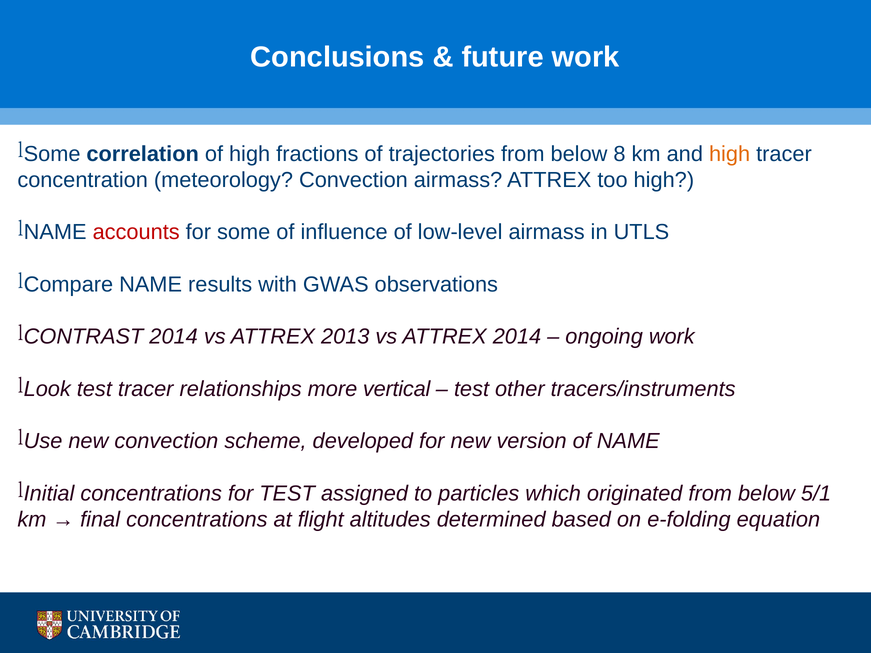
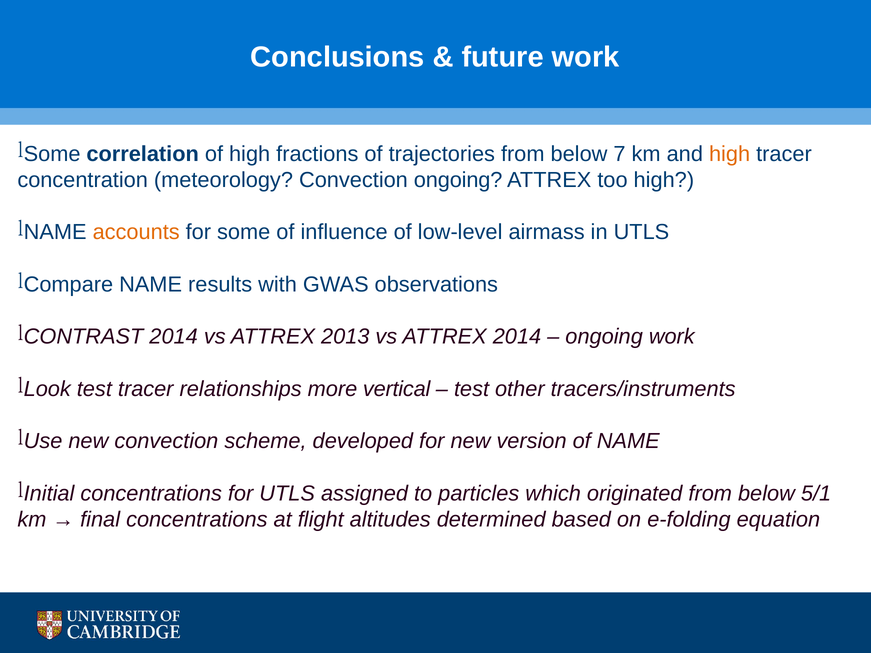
8: 8 -> 7
Convection airmass: airmass -> ongoing
accounts colour: red -> orange
for TEST: TEST -> UTLS
